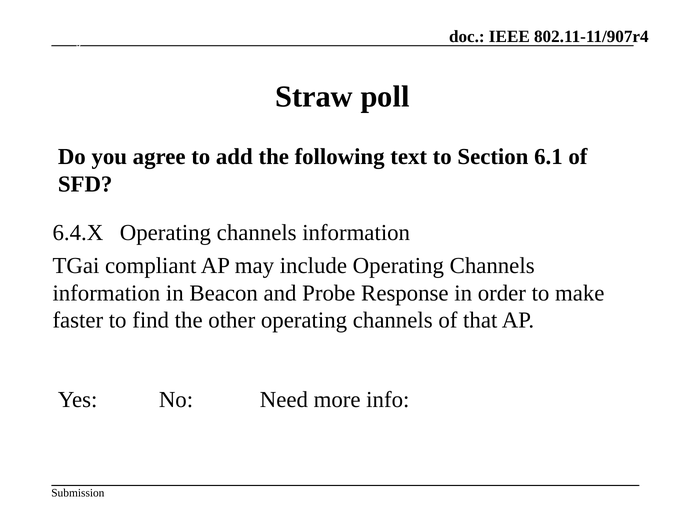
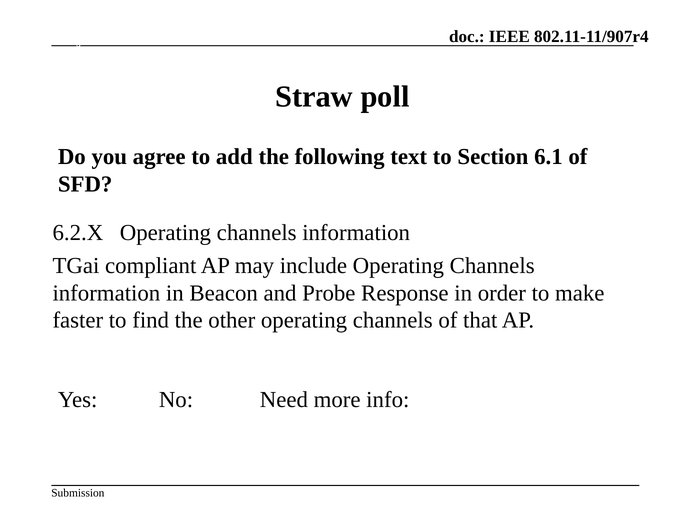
6.4.X: 6.4.X -> 6.2.X
